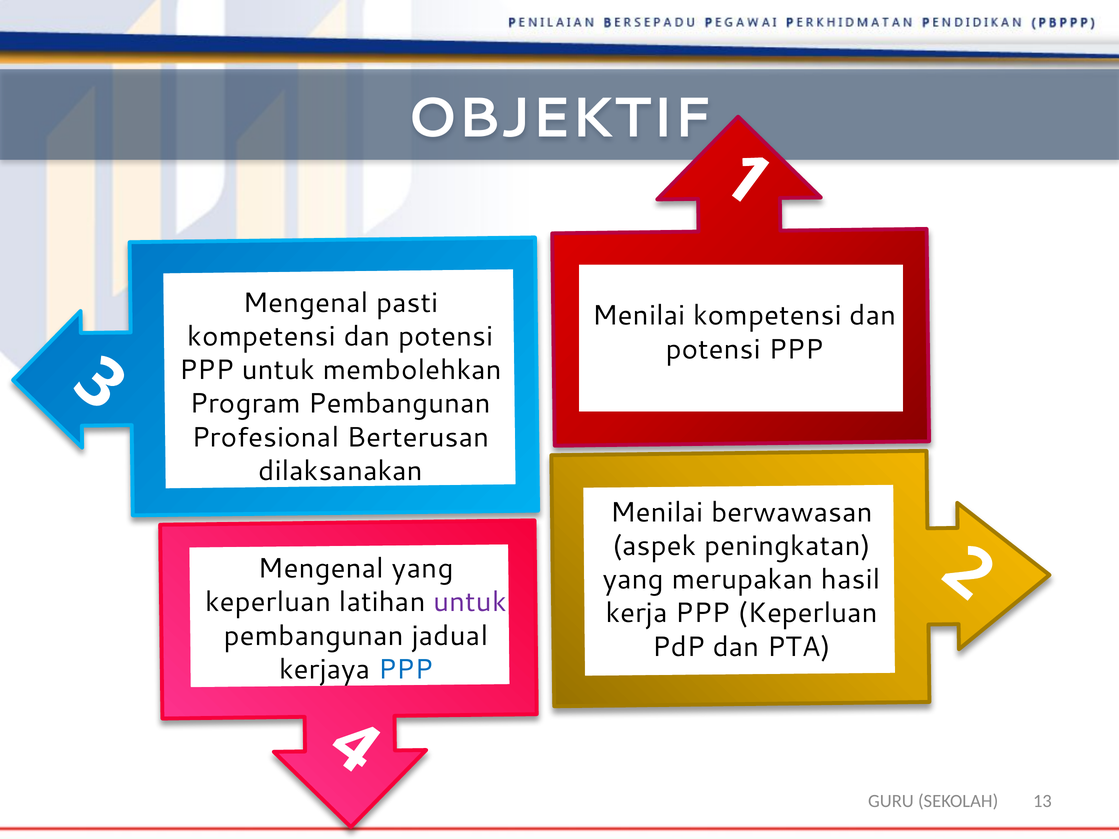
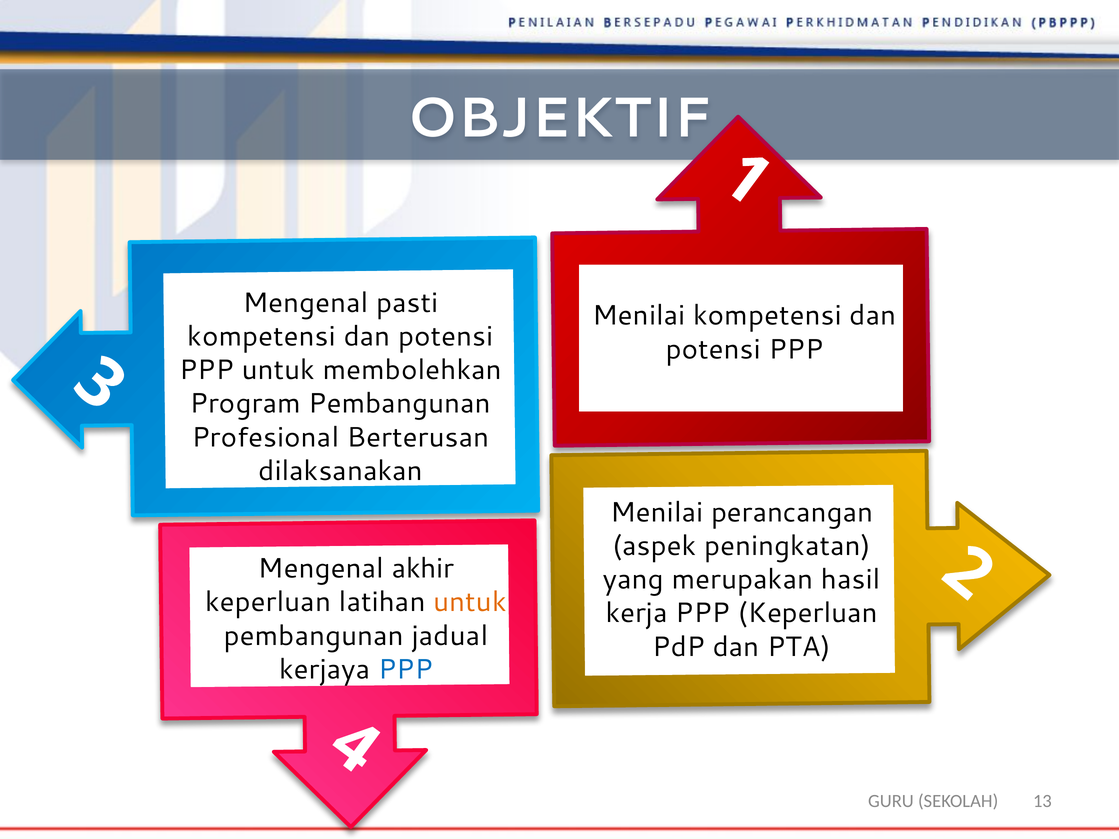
berwawasan: berwawasan -> perancangan
Mengenal yang: yang -> akhir
untuk at (470, 602) colour: purple -> orange
